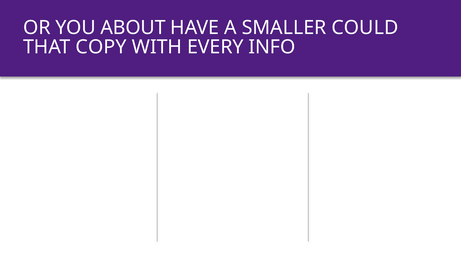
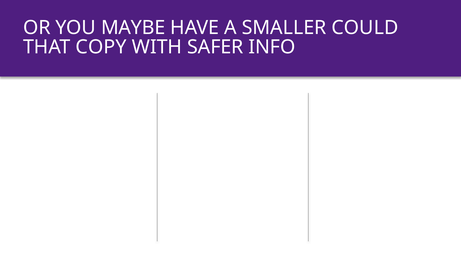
ABOUT: ABOUT -> MAYBE
EVERY: EVERY -> SAFER
